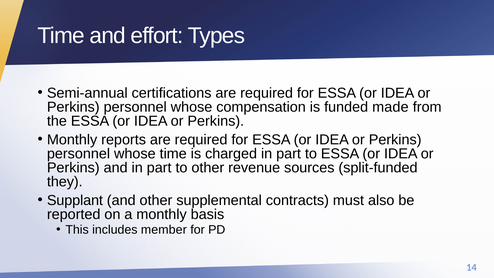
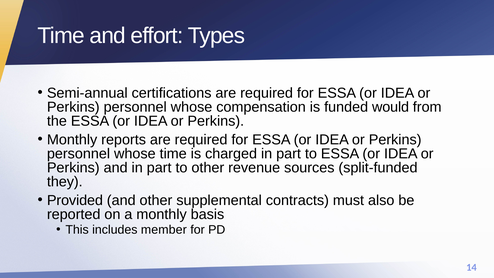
made: made -> would
Supplant: Supplant -> Provided
